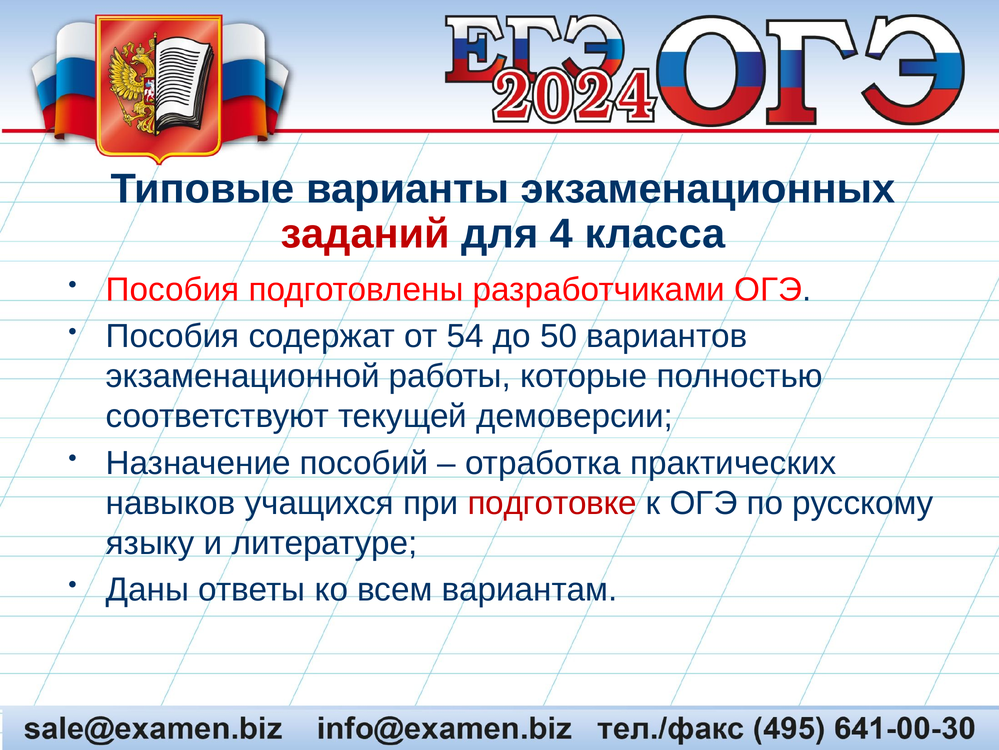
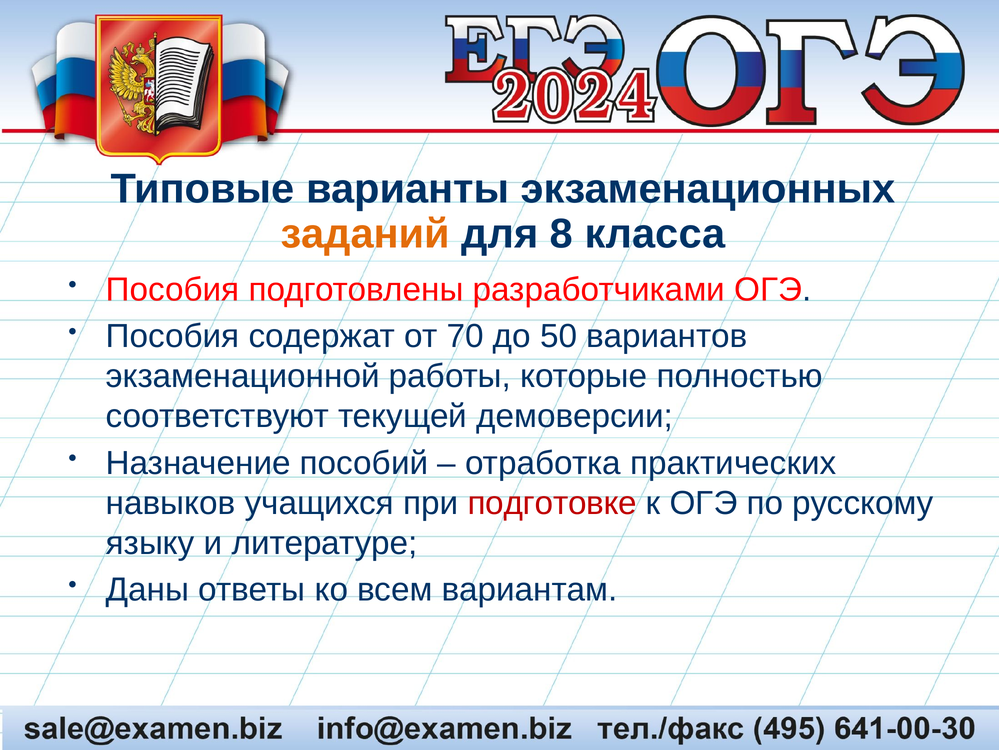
заданий colour: red -> orange
4: 4 -> 8
54: 54 -> 70
